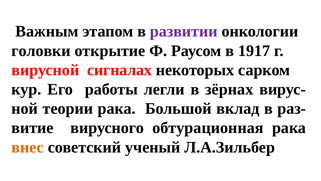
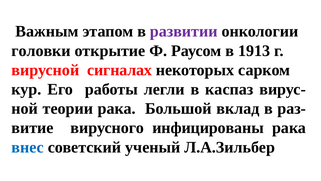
1917: 1917 -> 1913
зёрнах: зёрнах -> каспаз
обтурационная: обтурационная -> инфицированы
внес colour: orange -> blue
